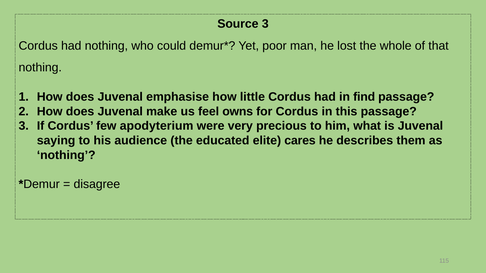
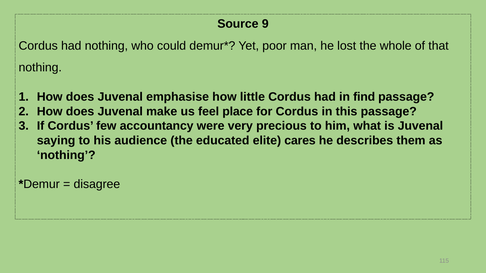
Source 3: 3 -> 9
owns: owns -> place
apodyterium: apodyterium -> accountancy
